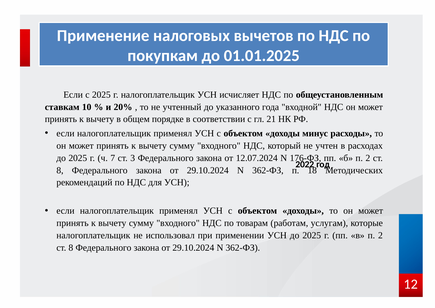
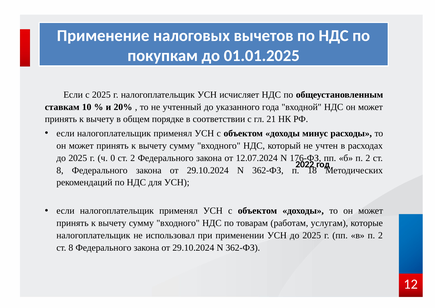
7: 7 -> 0
ст 3: 3 -> 2
